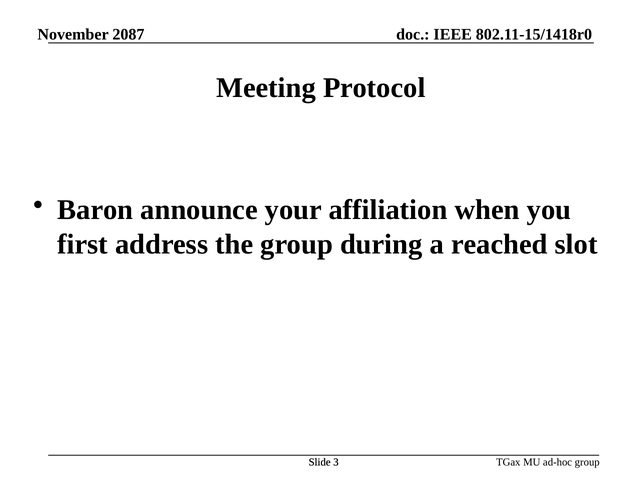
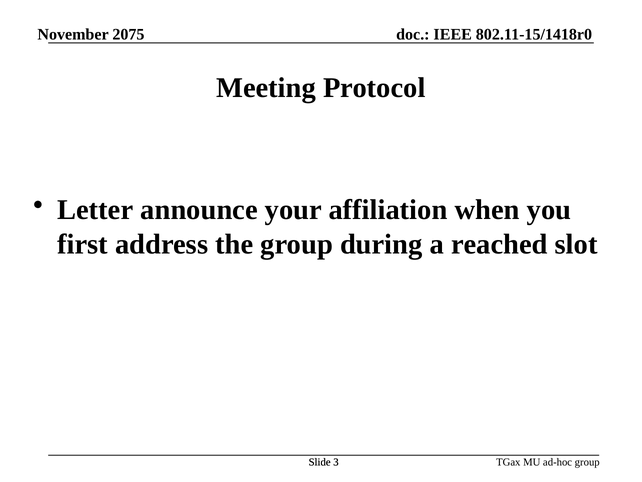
2087: 2087 -> 2075
Baron: Baron -> Letter
